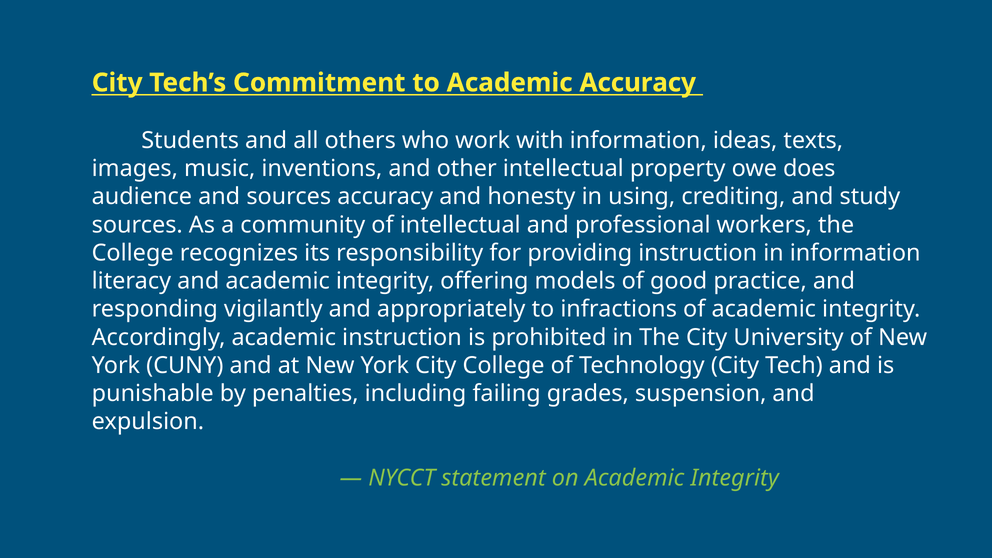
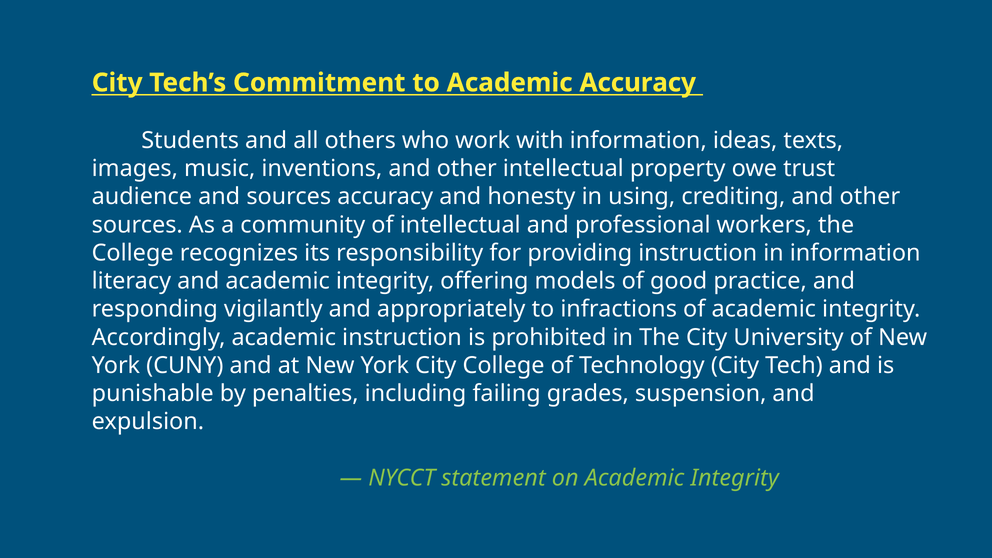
does: does -> trust
crediting and study: study -> other
